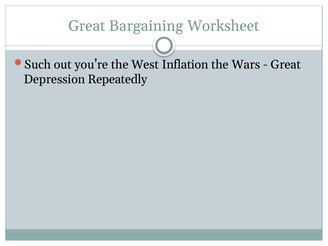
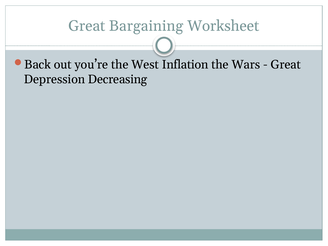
Such: Such -> Back
Repeatedly: Repeatedly -> Decreasing
